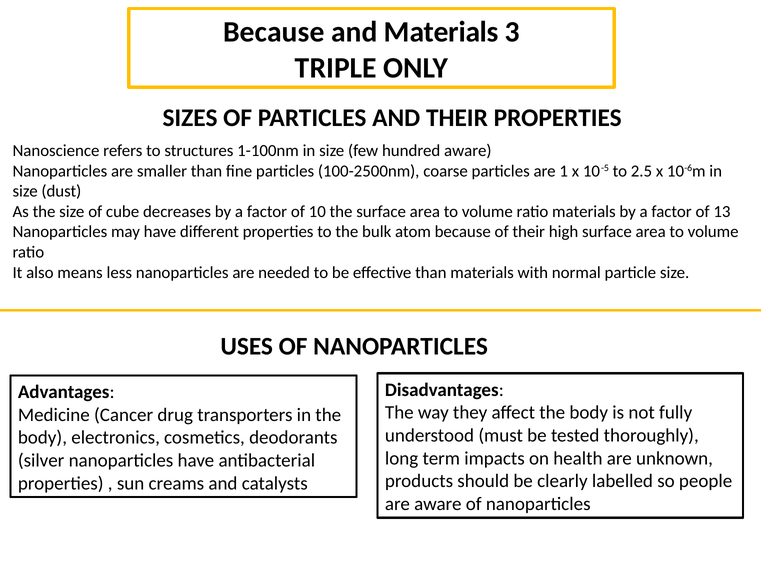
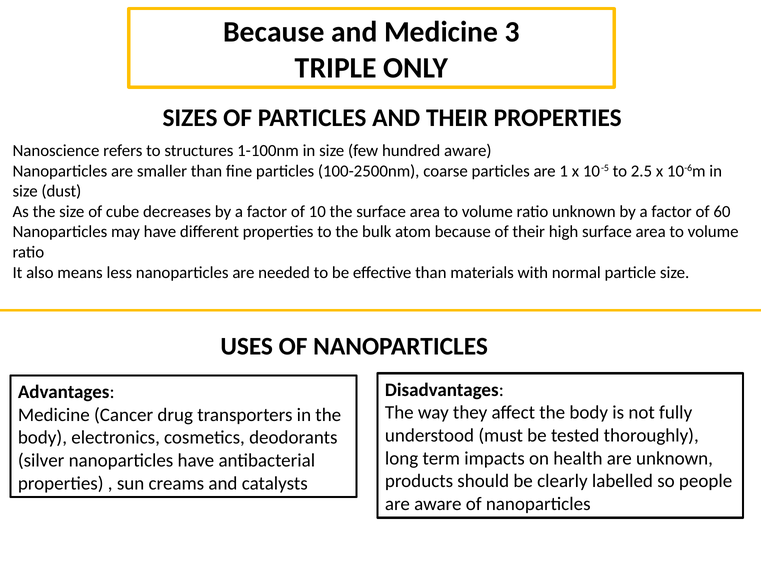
and Materials: Materials -> Medicine
ratio materials: materials -> unknown
13: 13 -> 60
